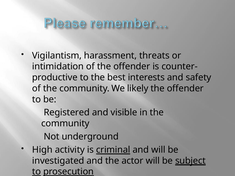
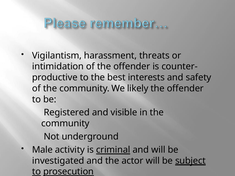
High: High -> Male
